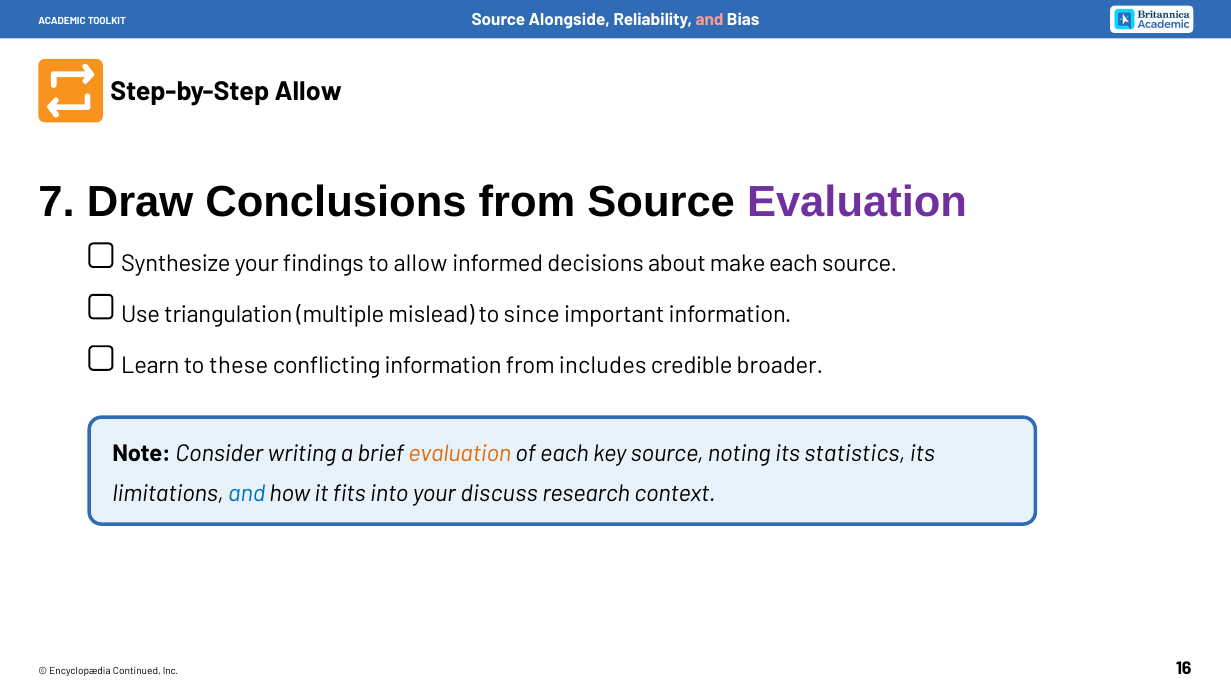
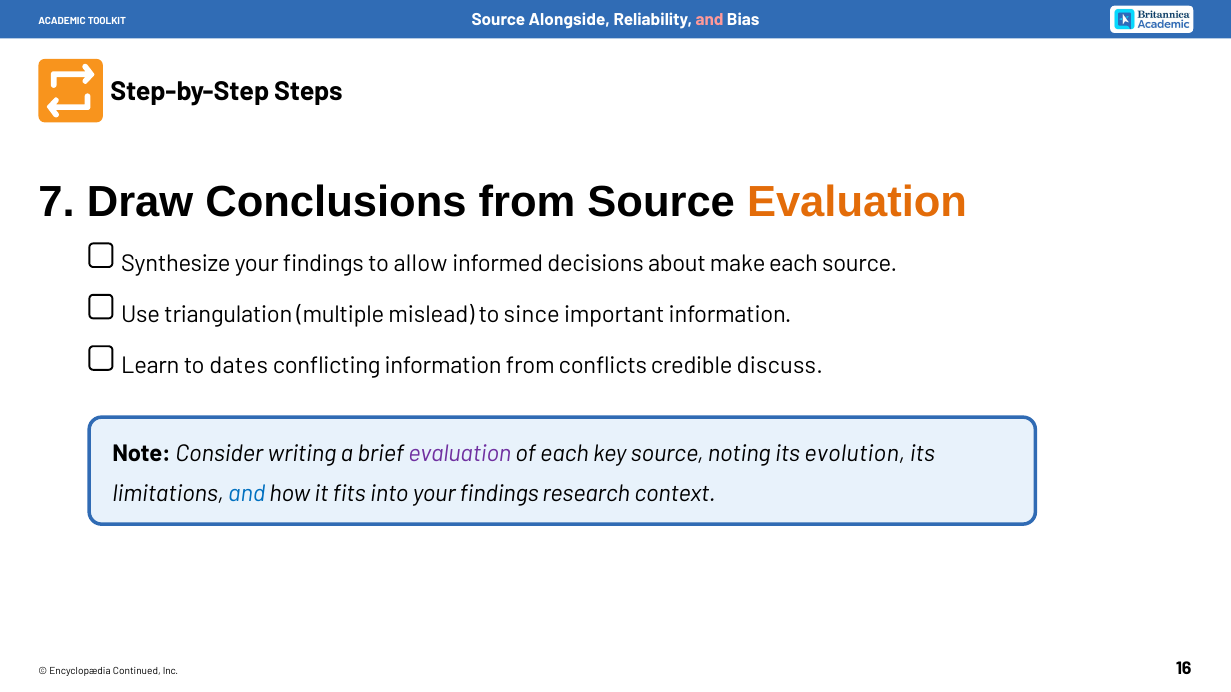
Step-by-Step Allow: Allow -> Steps
Evaluation at (857, 202) colour: purple -> orange
these: these -> dates
includes: includes -> conflicts
broader: broader -> discuss
evaluation at (460, 454) colour: orange -> purple
statistics: statistics -> evolution
into your discuss: discuss -> findings
